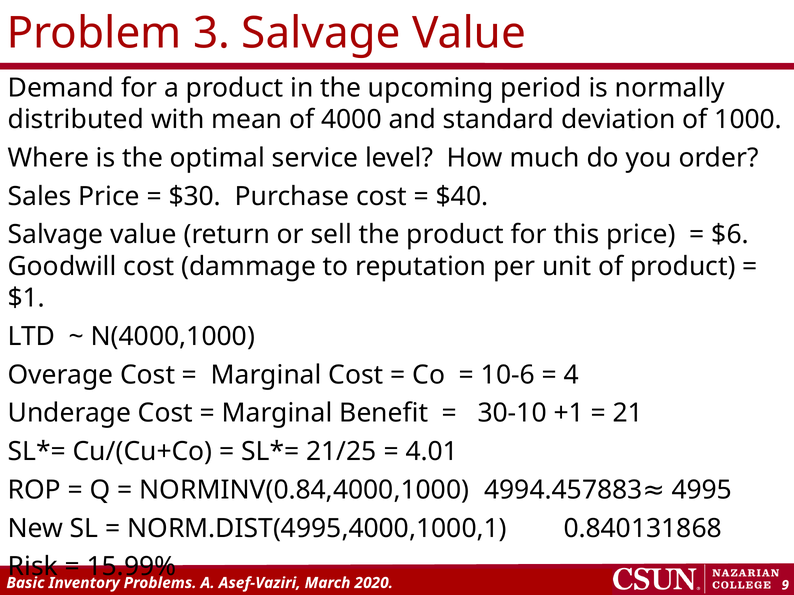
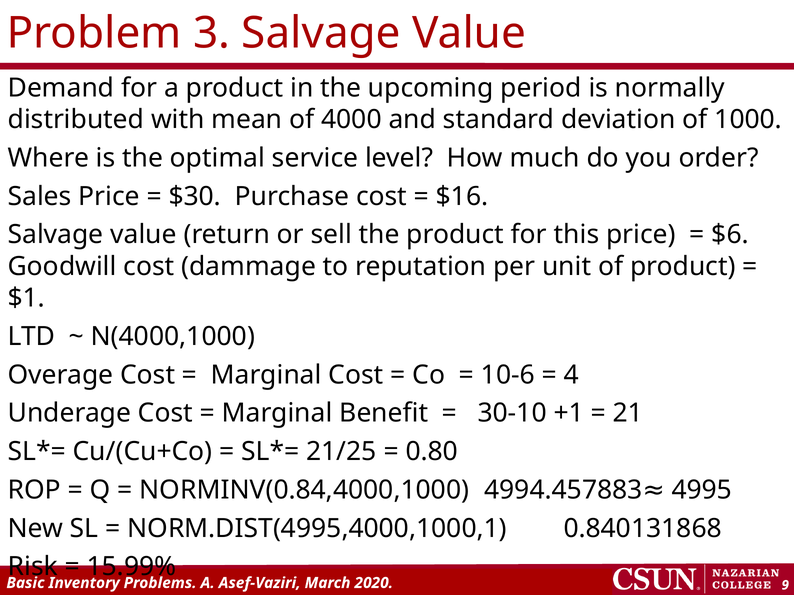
$40: $40 -> $16
4.01: 4.01 -> 0.80
